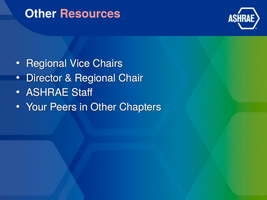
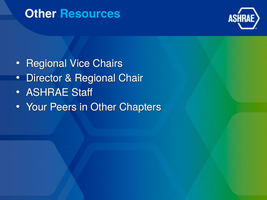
Resources colour: pink -> light blue
